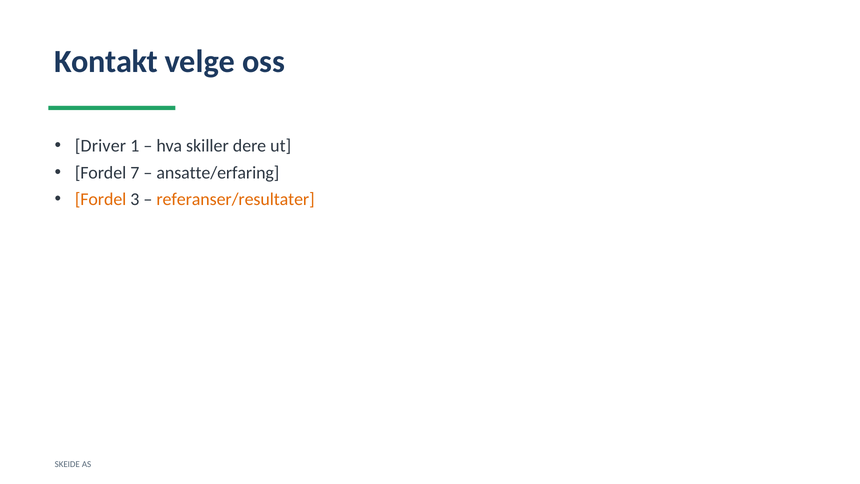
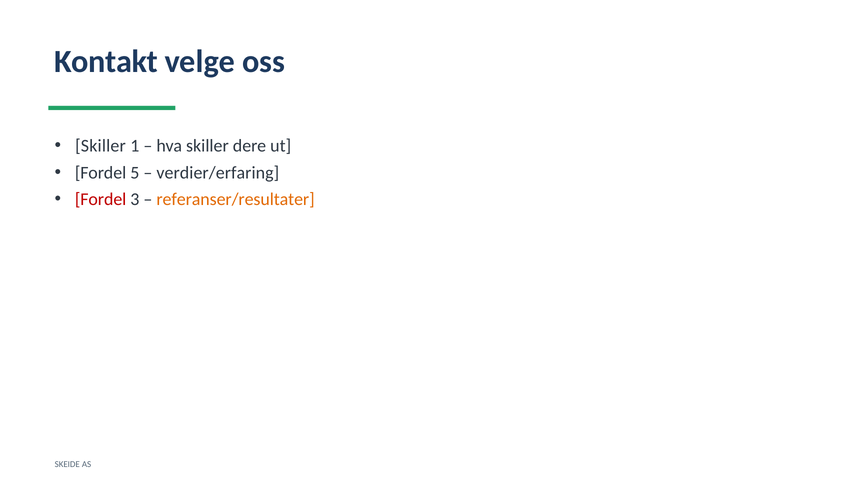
Driver at (100, 146): Driver -> Skiller
7: 7 -> 5
ansatte/erfaring: ansatte/erfaring -> verdier/erfaring
Fordel at (101, 199) colour: orange -> red
